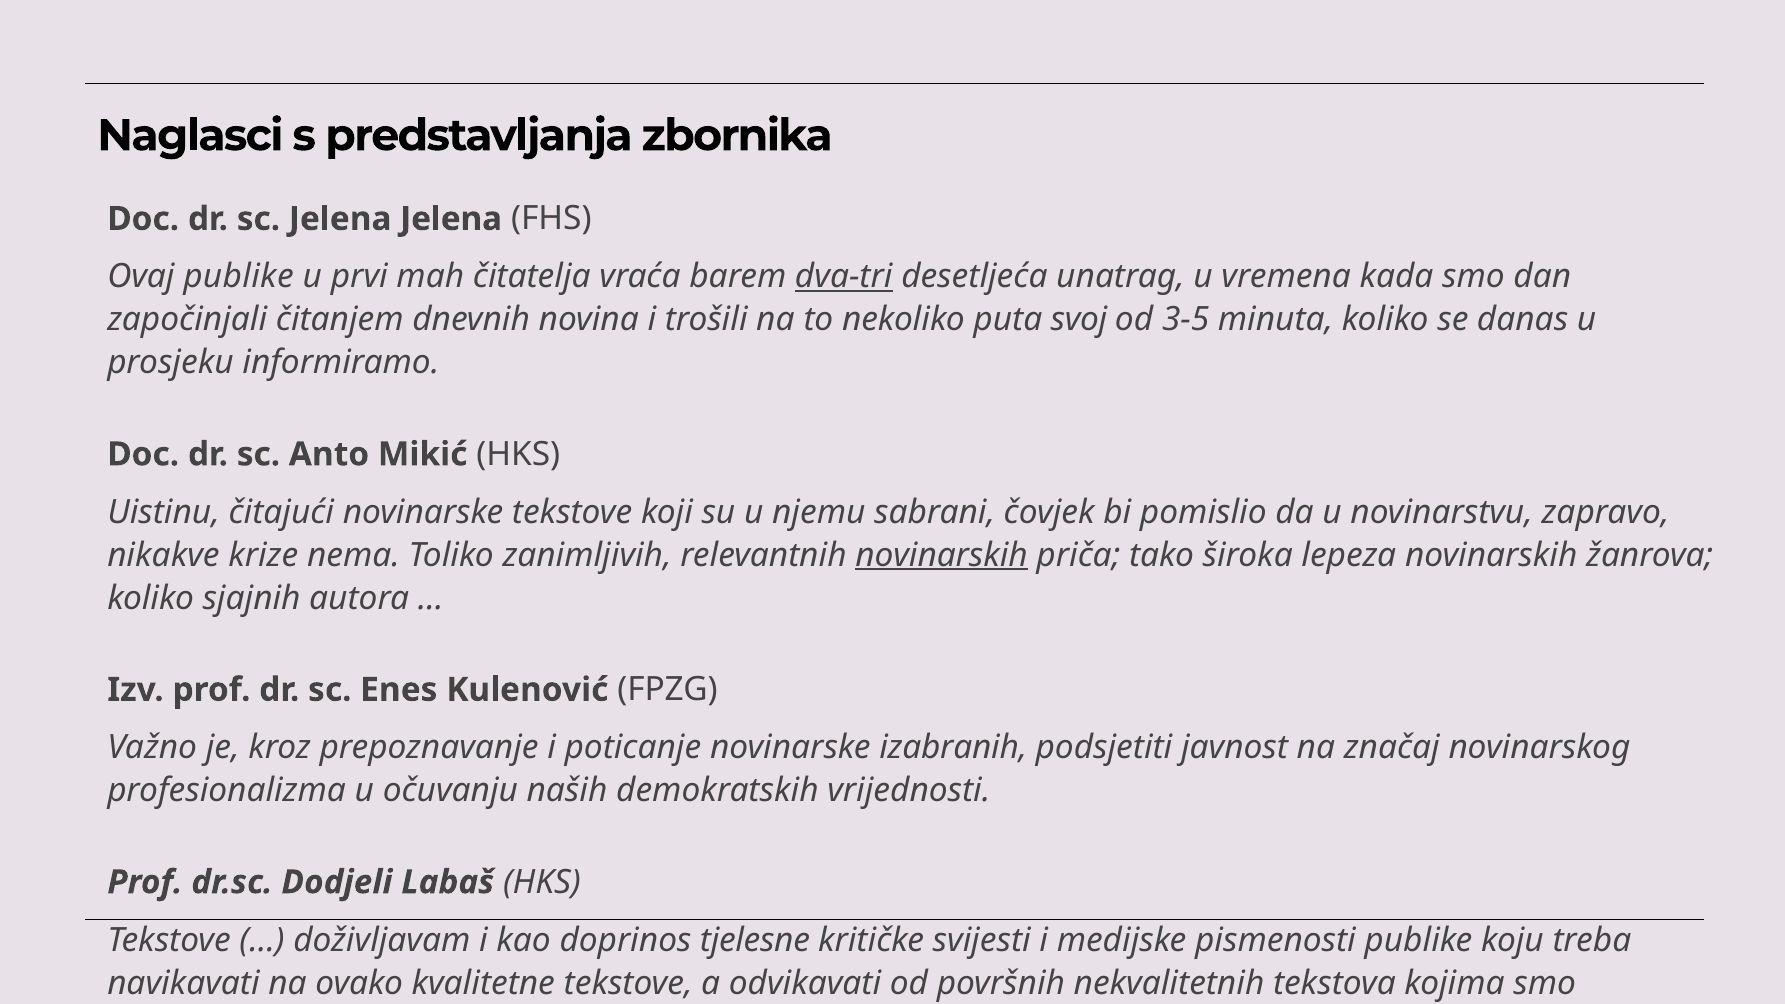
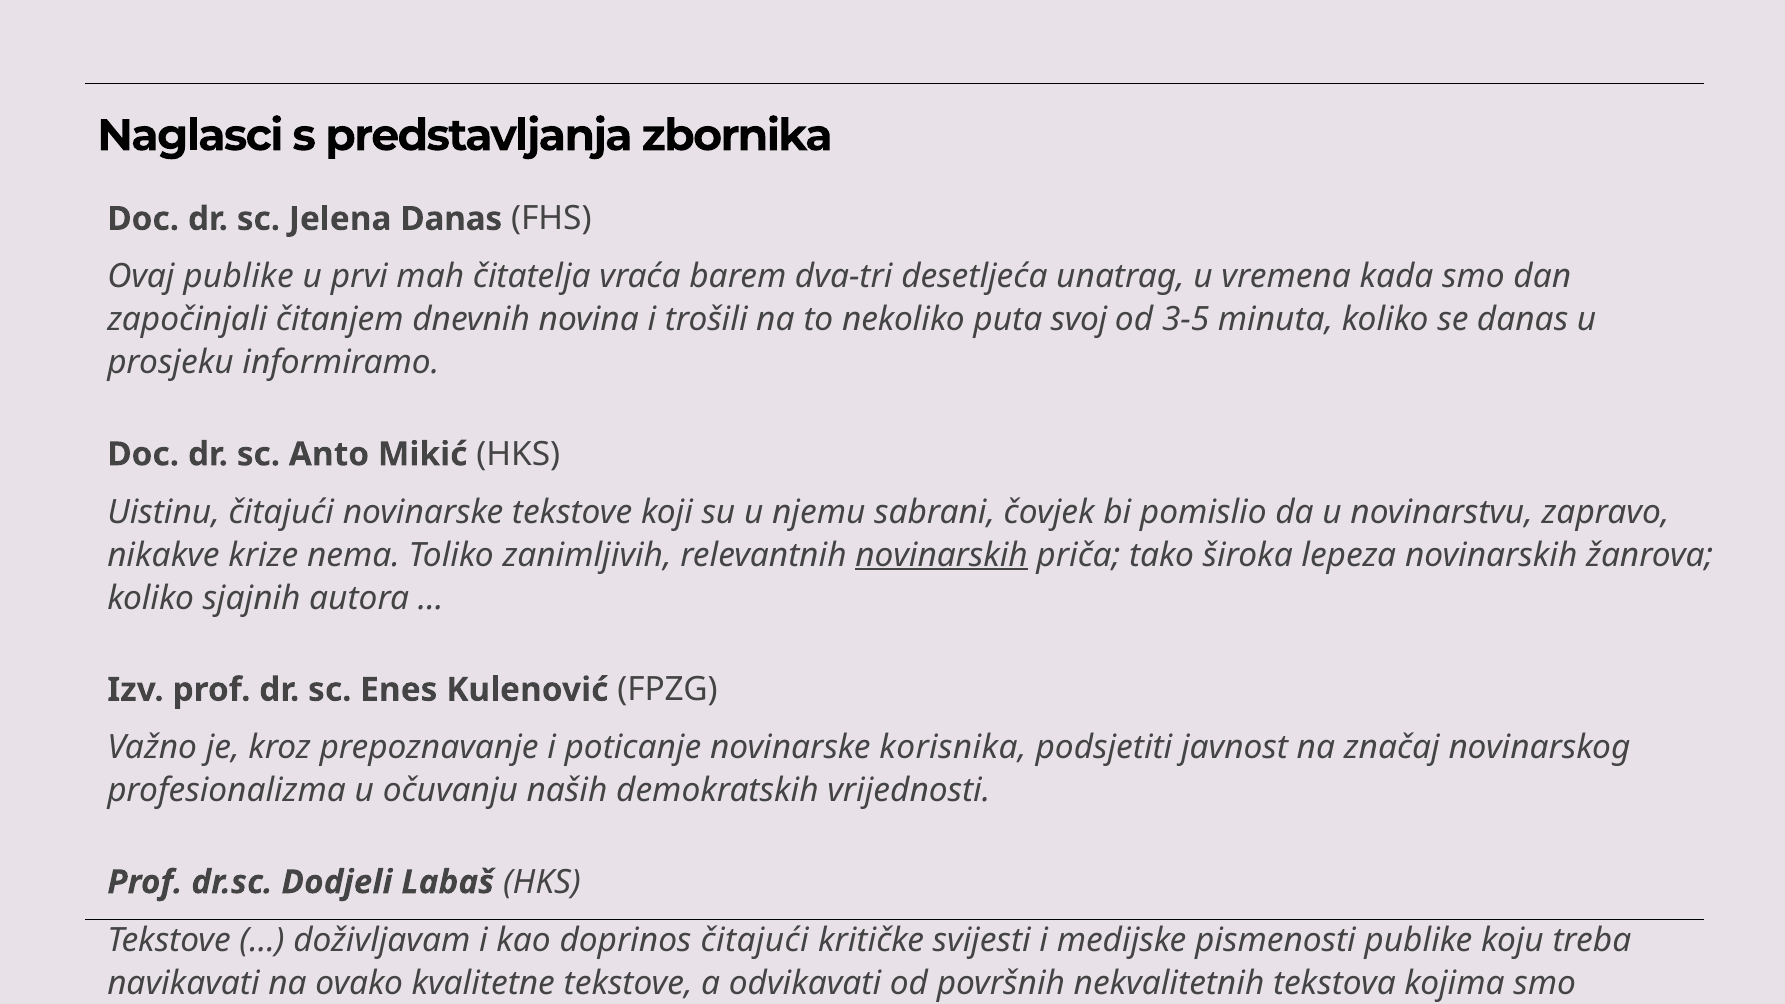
Jelena Jelena: Jelena -> Danas
dva-tri underline: present -> none
izabranih: izabranih -> korisnika
doprinos tjelesne: tjelesne -> čitajući
